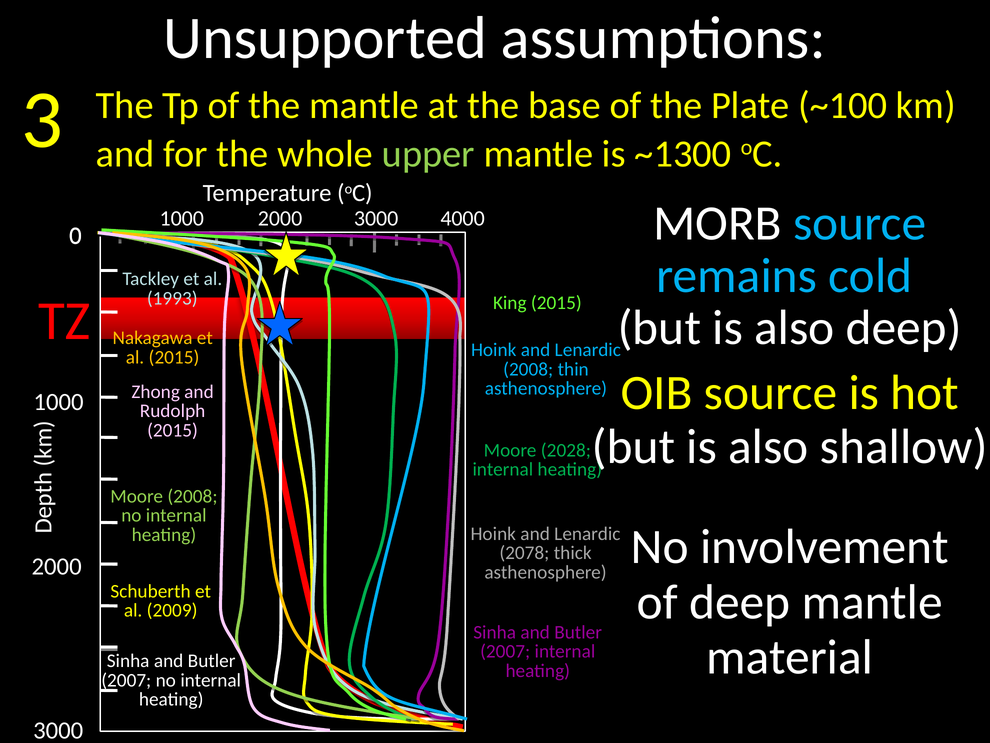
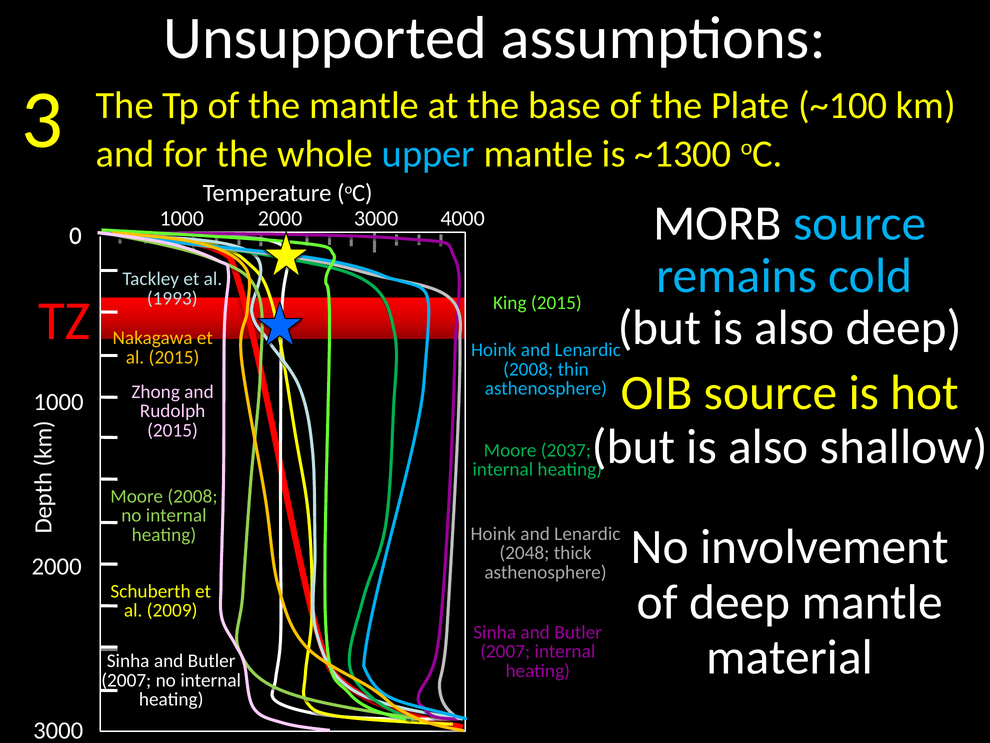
upper colour: light green -> light blue
2028: 2028 -> 2037
2078: 2078 -> 2048
